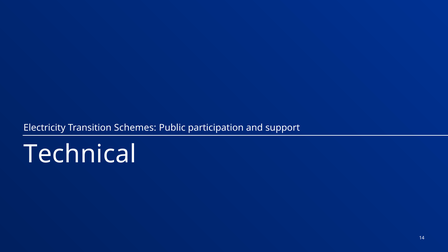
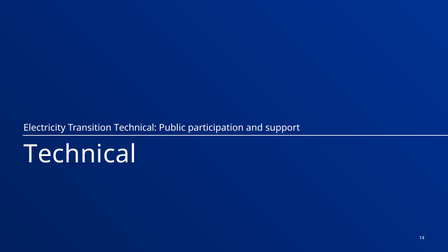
Transition Schemes: Schemes -> Technical
